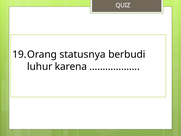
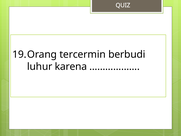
statusnya: statusnya -> tercermin
